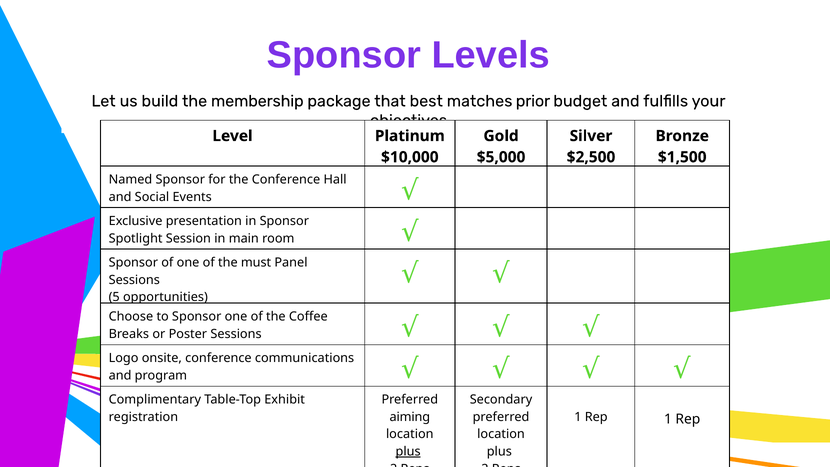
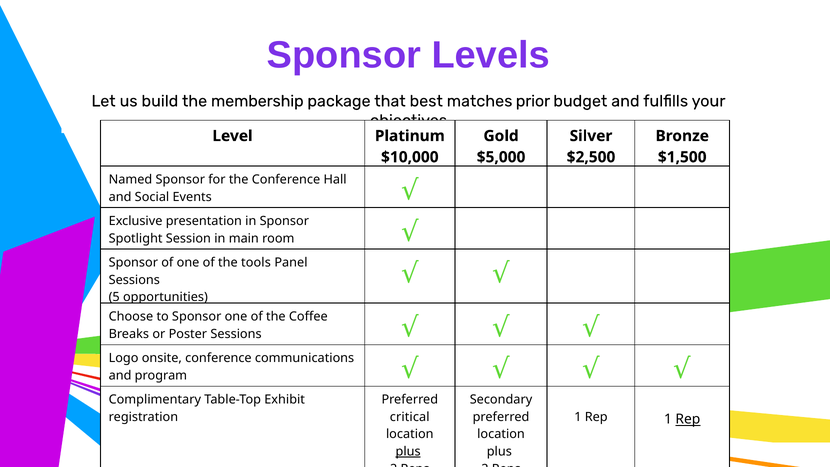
must: must -> tools
aiming: aiming -> critical
Rep at (688, 419) underline: none -> present
